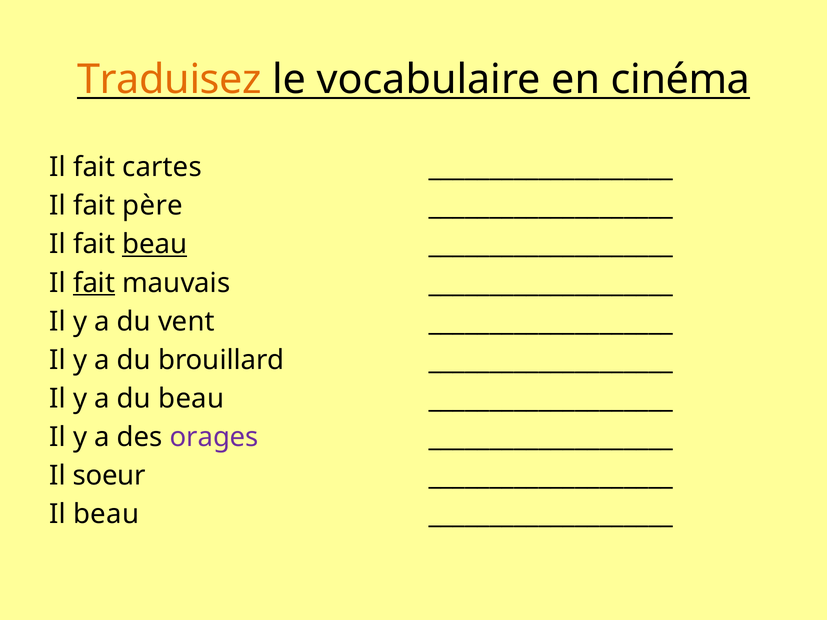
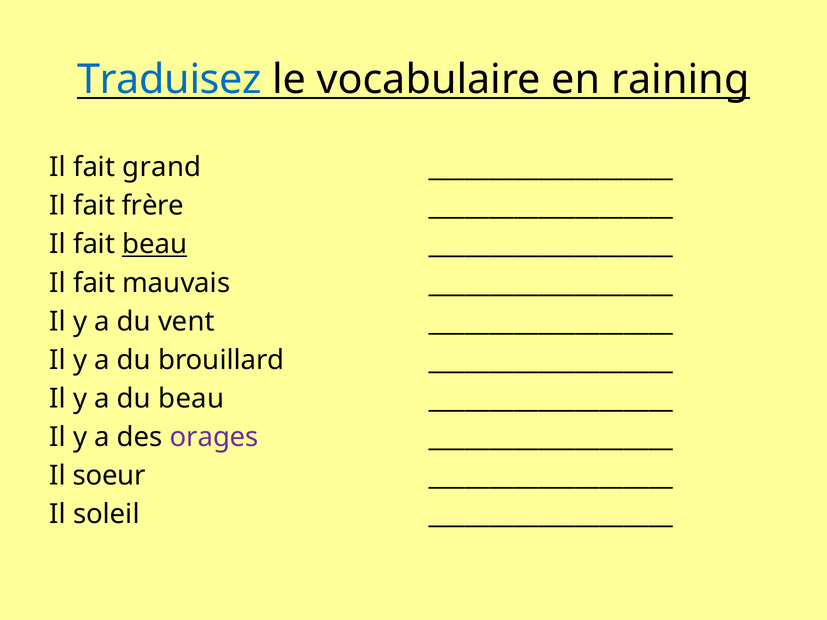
Traduisez colour: orange -> blue
cinéma: cinéma -> raining
cartes: cartes -> grand
père: père -> frère
fait at (94, 283) underline: present -> none
Il beau: beau -> soleil
